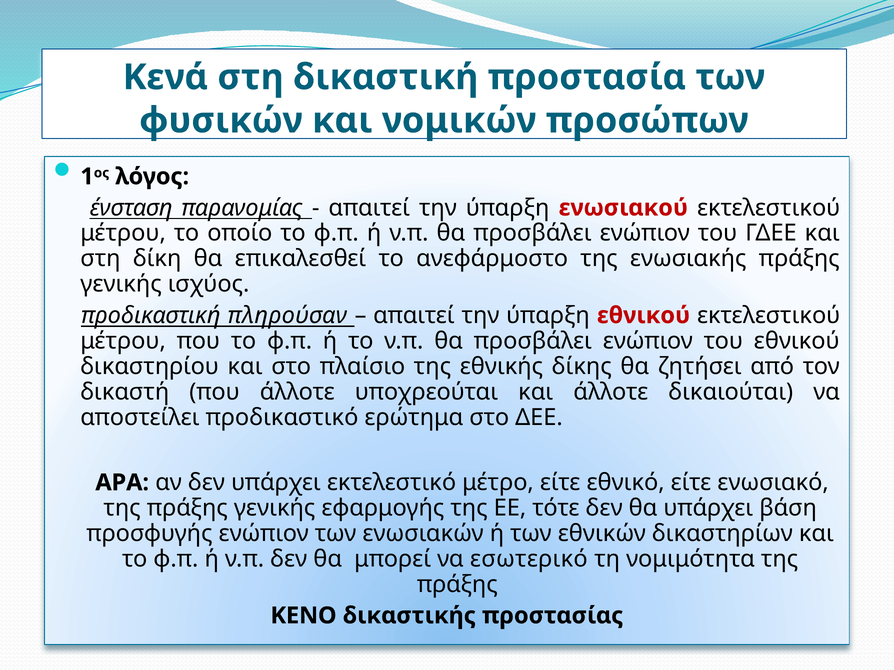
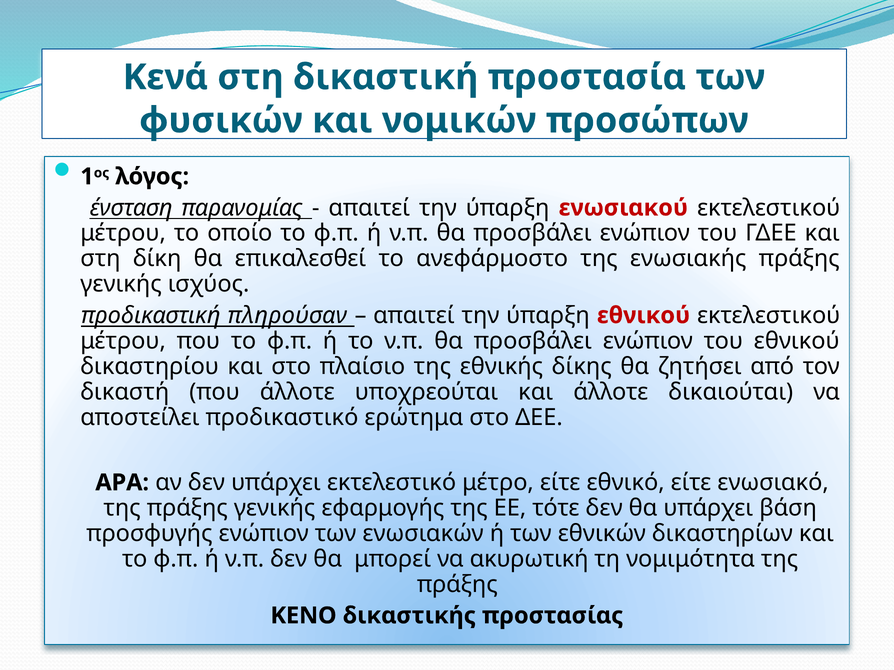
εσωτερικό: εσωτερικό -> ακυρωτική
